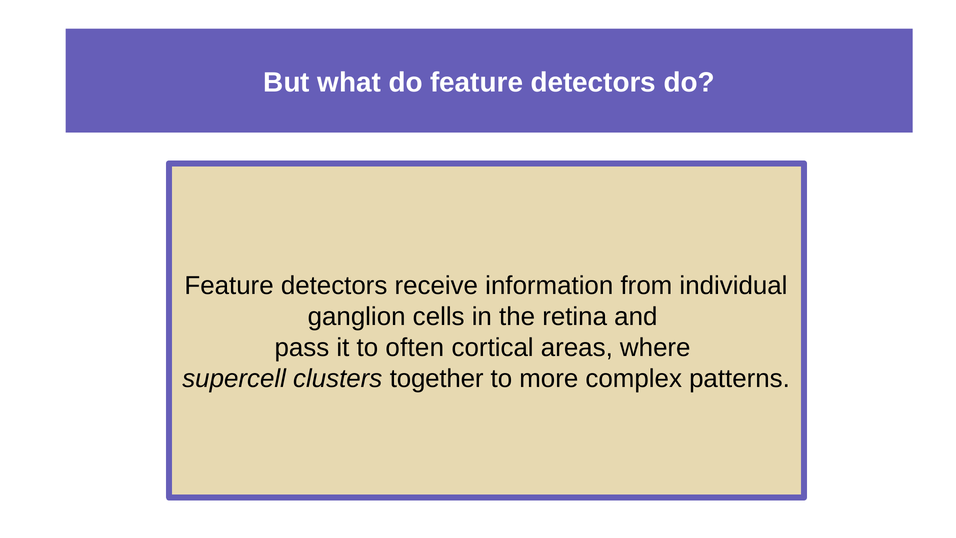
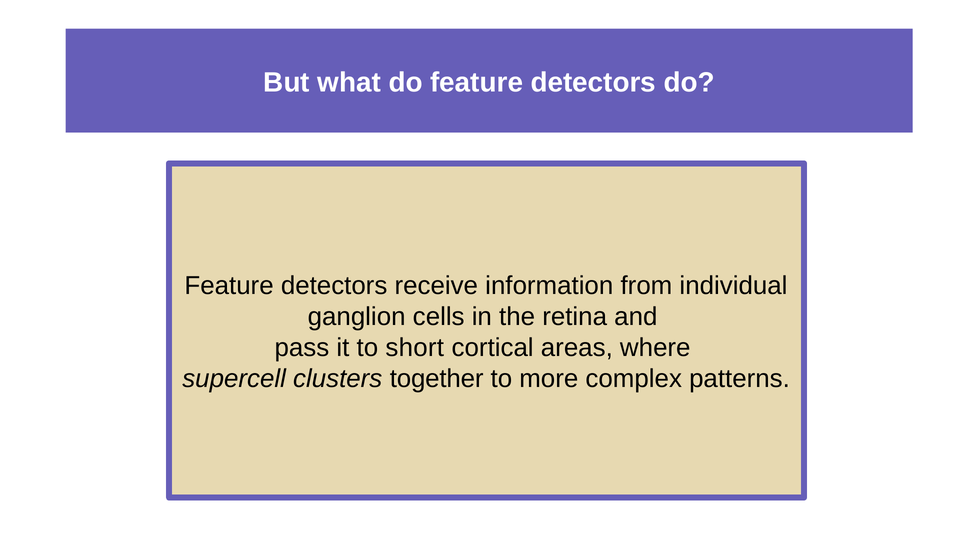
often: often -> short
